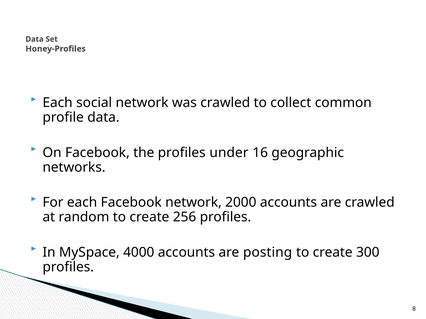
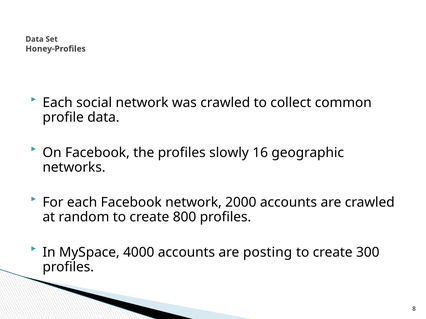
under: under -> slowly
256: 256 -> 800
